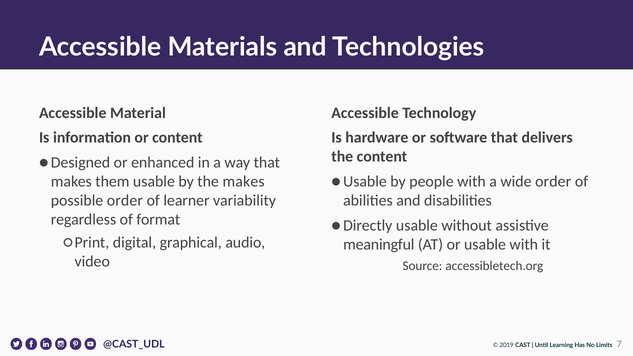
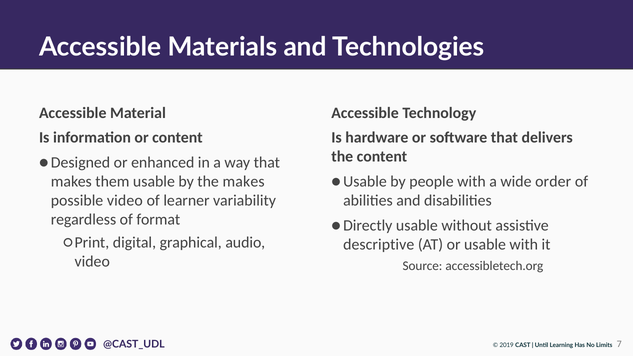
possible order: order -> video
meaningful: meaningful -> descriptive
